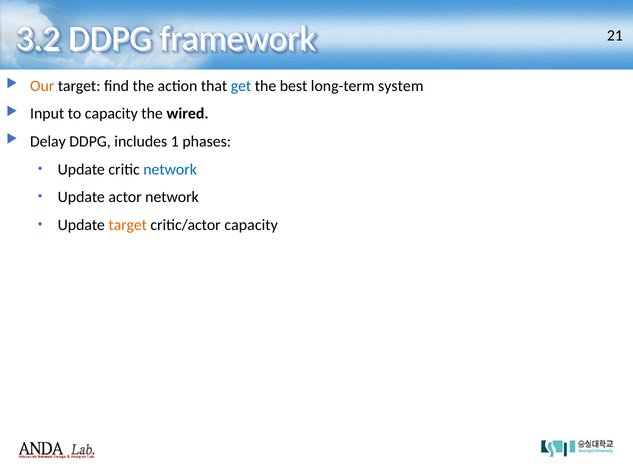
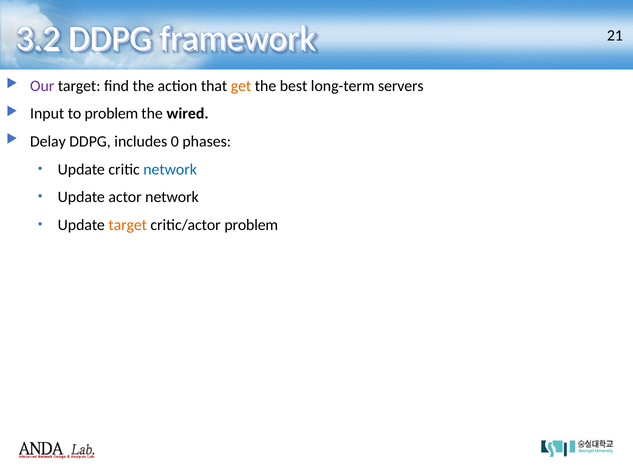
Our colour: orange -> purple
get colour: blue -> orange
system: system -> servers
to capacity: capacity -> problem
1: 1 -> 0
critic/actor capacity: capacity -> problem
